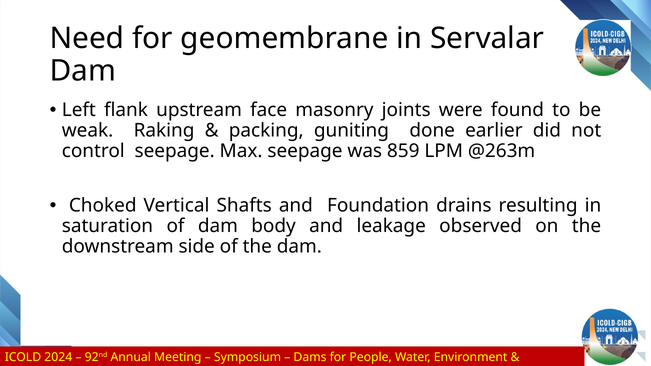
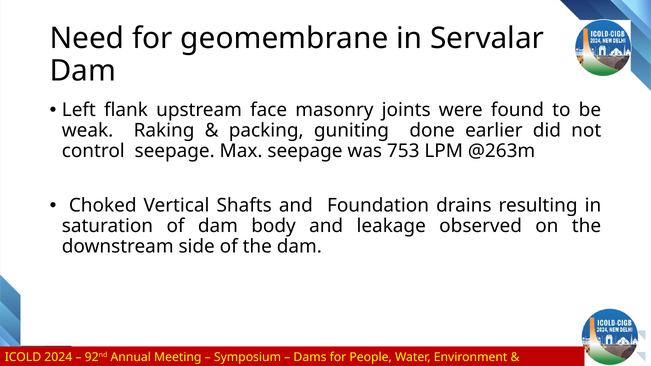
859: 859 -> 753
